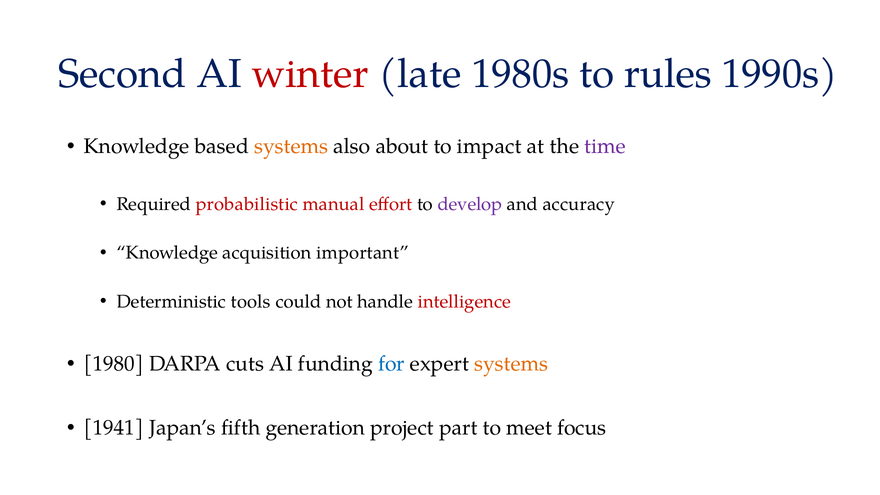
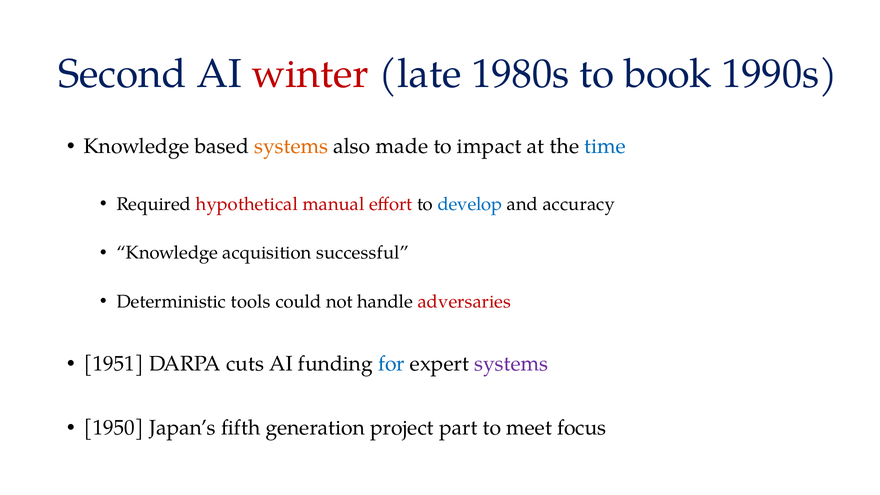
rules: rules -> book
about: about -> made
time colour: purple -> blue
probabilistic: probabilistic -> hypothetical
develop colour: purple -> blue
important: important -> successful
intelligence: intelligence -> adversaries
1980: 1980 -> 1951
systems at (511, 364) colour: orange -> purple
1941: 1941 -> 1950
